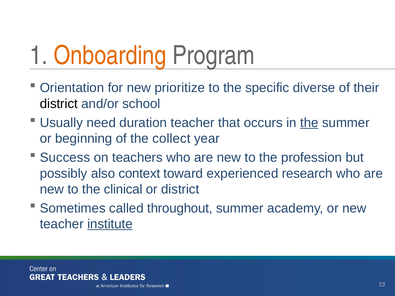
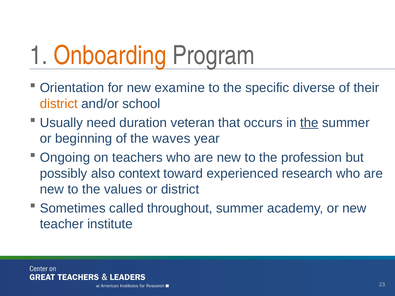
prioritize: prioritize -> examine
district at (59, 104) colour: black -> orange
duration teacher: teacher -> veteran
collect: collect -> waves
Success: Success -> Ongoing
clinical: clinical -> values
institute underline: present -> none
